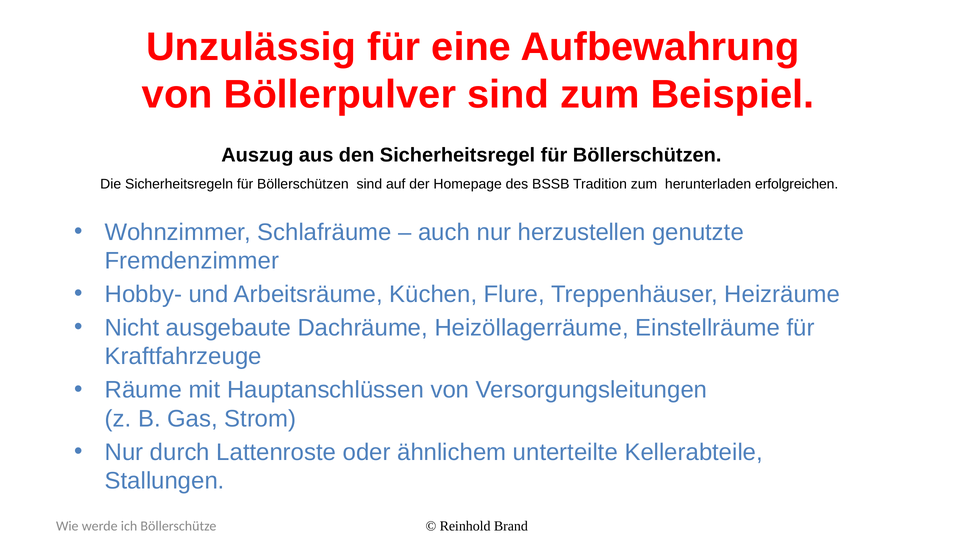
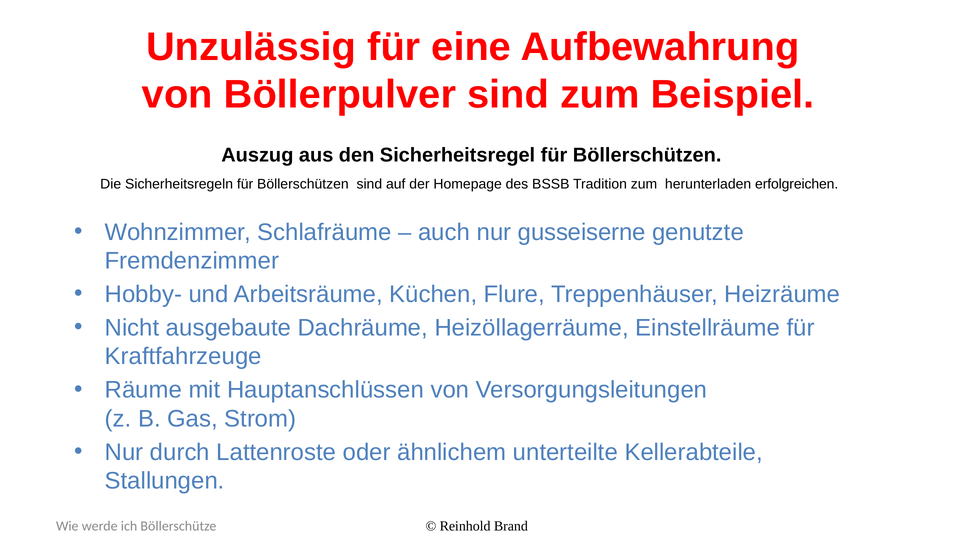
herzustellen: herzustellen -> gusseiserne
